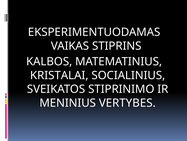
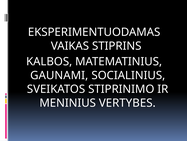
KRISTALAI: KRISTALAI -> GAUNAMI
